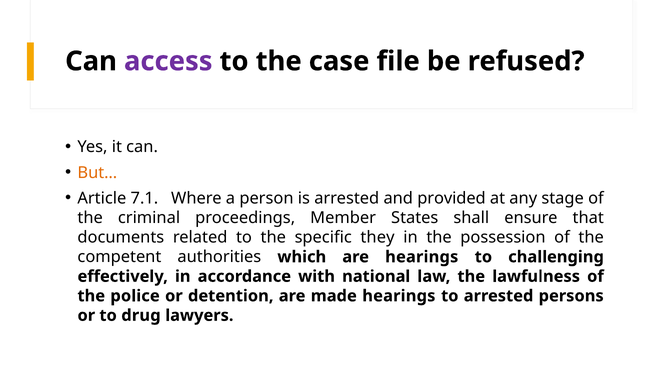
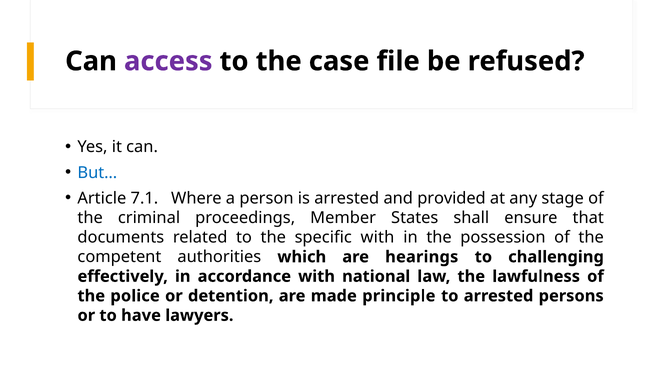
But… colour: orange -> blue
specific they: they -> with
made hearings: hearings -> principle
drug: drug -> have
